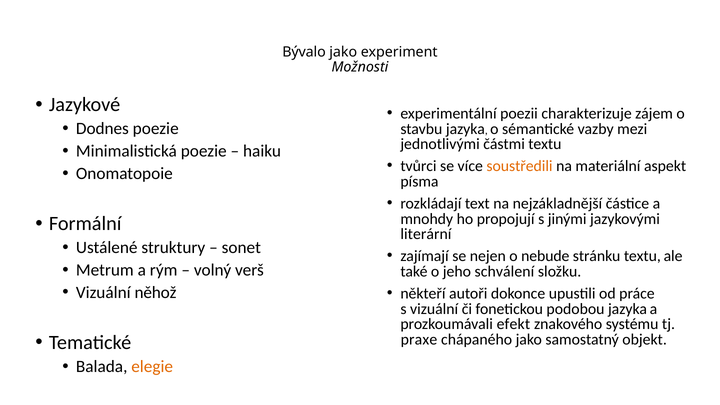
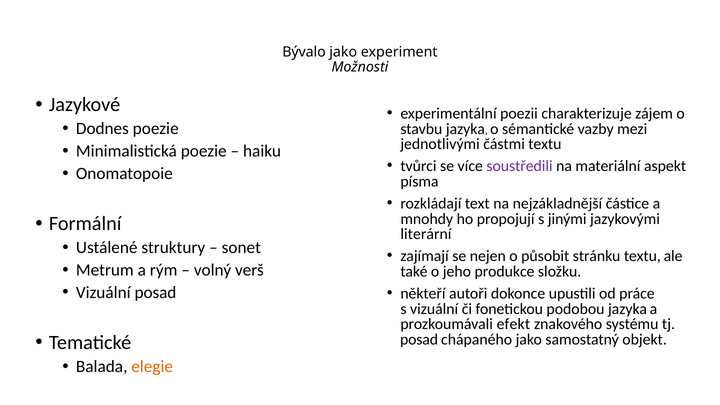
soustředili colour: orange -> purple
nebude: nebude -> působit
schválení: schválení -> produkce
Vizuální něhož: něhož -> posad
praxe at (419, 339): praxe -> posad
